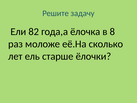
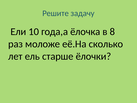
82: 82 -> 10
